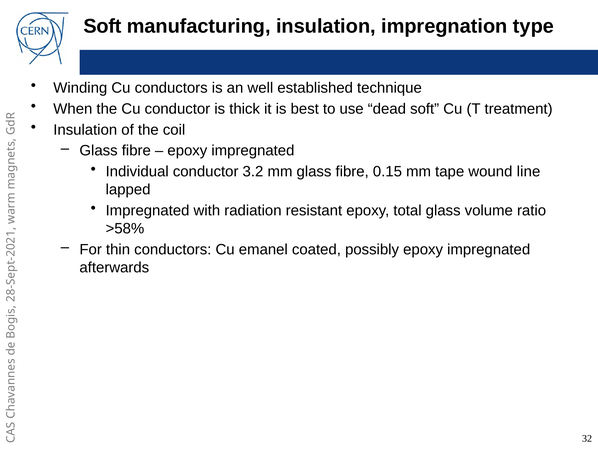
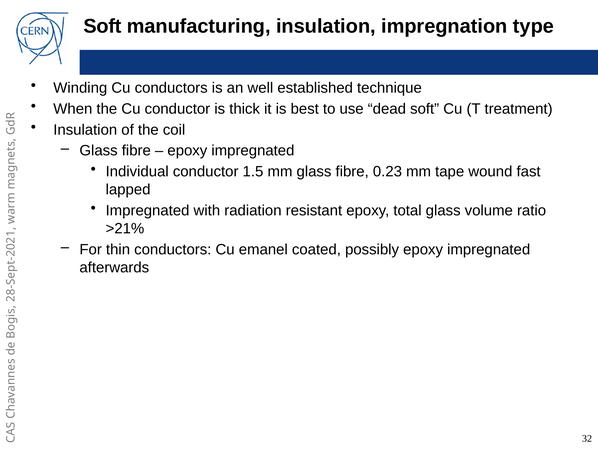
3.2: 3.2 -> 1.5
0.15: 0.15 -> 0.23
line: line -> fast
>58%: >58% -> >21%
